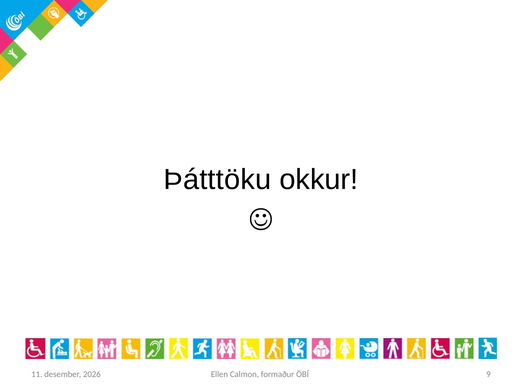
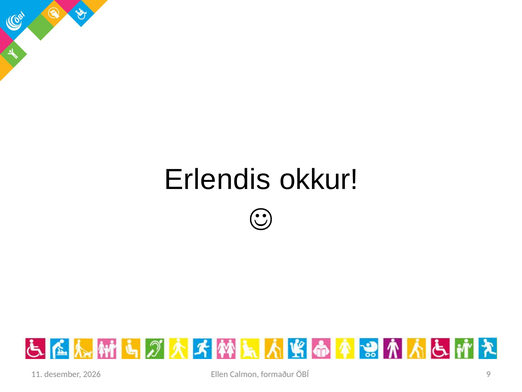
Þátttöku: Þátttöku -> Erlendis
